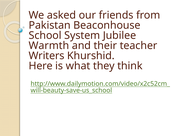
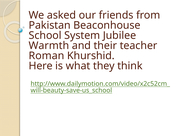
Writers: Writers -> Roman
